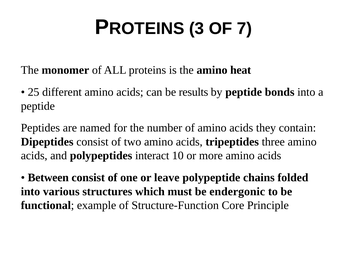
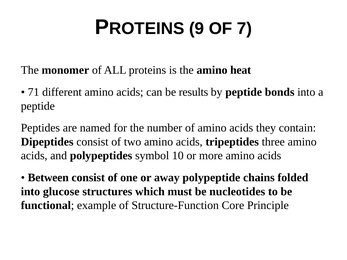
3: 3 -> 9
25: 25 -> 71
interact: interact -> symbol
leave: leave -> away
various: various -> glucose
endergonic: endergonic -> nucleotides
